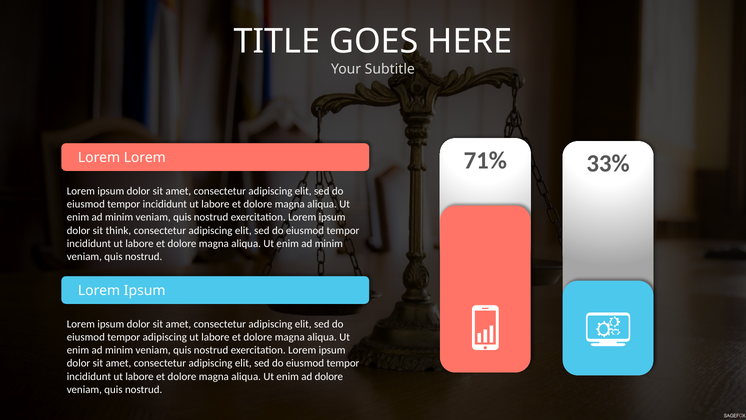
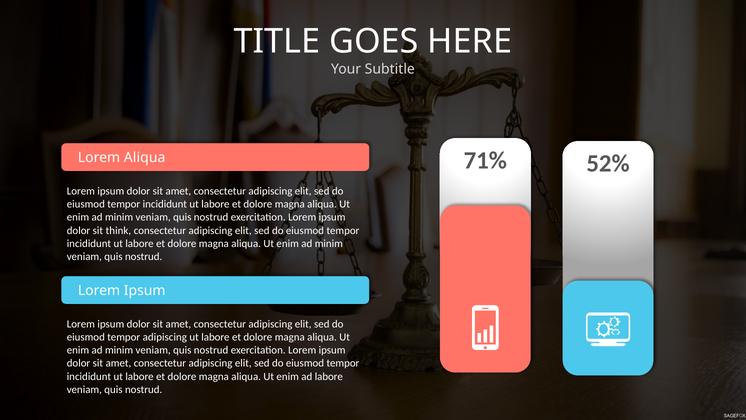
33%: 33% -> 52%
Lorem at (145, 158): Lorem -> Aliqua
ad dolore: dolore -> labore
